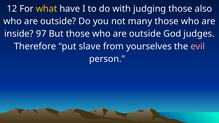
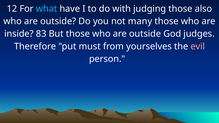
what colour: yellow -> light blue
97: 97 -> 83
slave: slave -> must
